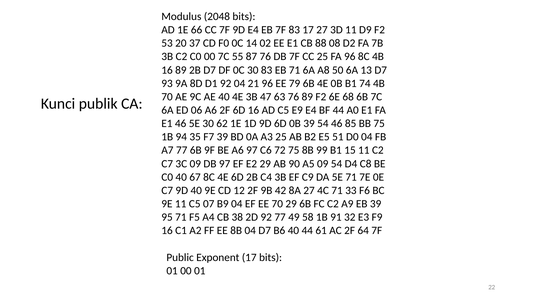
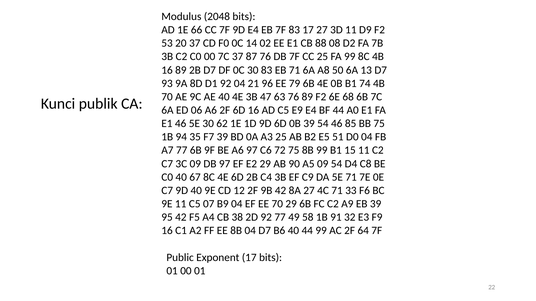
7C 55: 55 -> 37
FA 96: 96 -> 99
95 71: 71 -> 42
44 61: 61 -> 99
